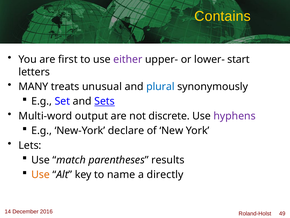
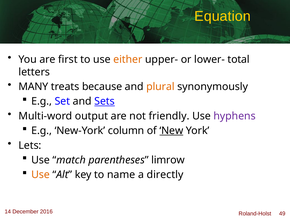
Contains: Contains -> Equation
either colour: purple -> orange
start: start -> total
unusual: unusual -> because
plural colour: blue -> orange
discrete: discrete -> friendly
declare: declare -> column
New underline: none -> present
results: results -> limrow
